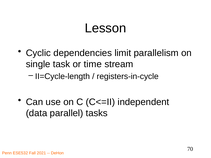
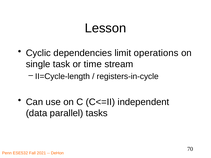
parallelism: parallelism -> operations
